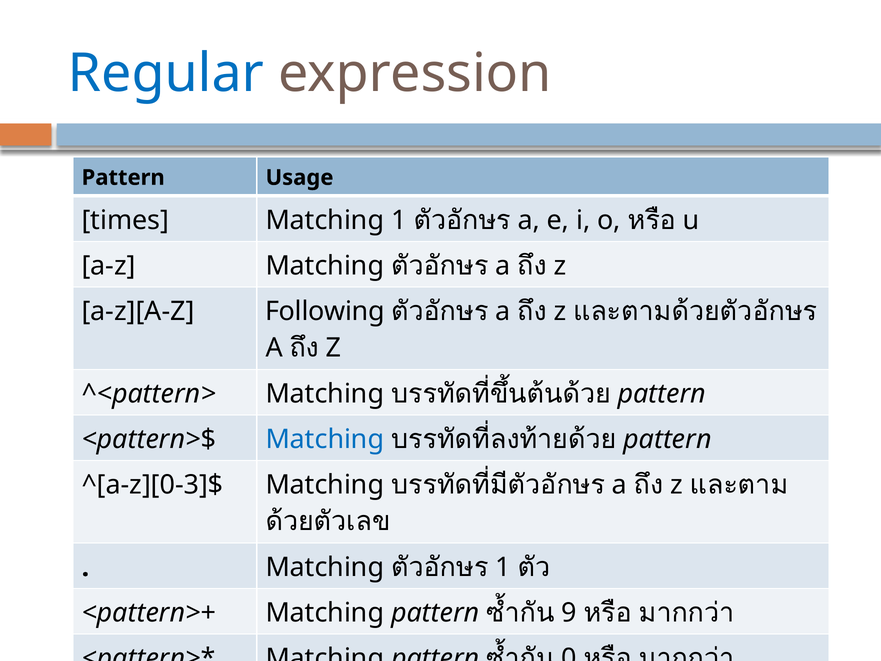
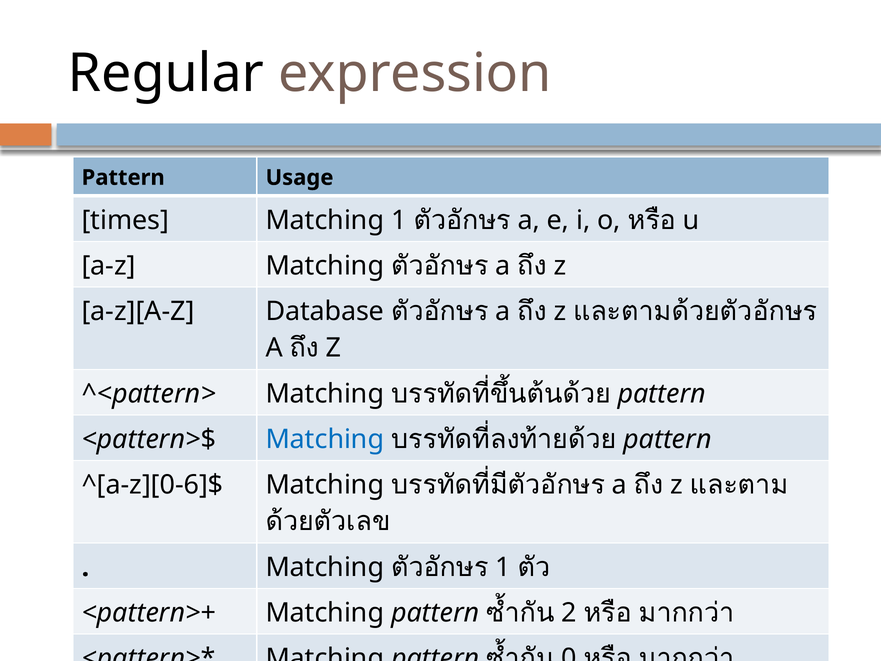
Regular colour: blue -> black
Following: Following -> Database
^[a-z][0-3]$: ^[a-z][0-3]$ -> ^[a-z][0-6]$
9: 9 -> 2
